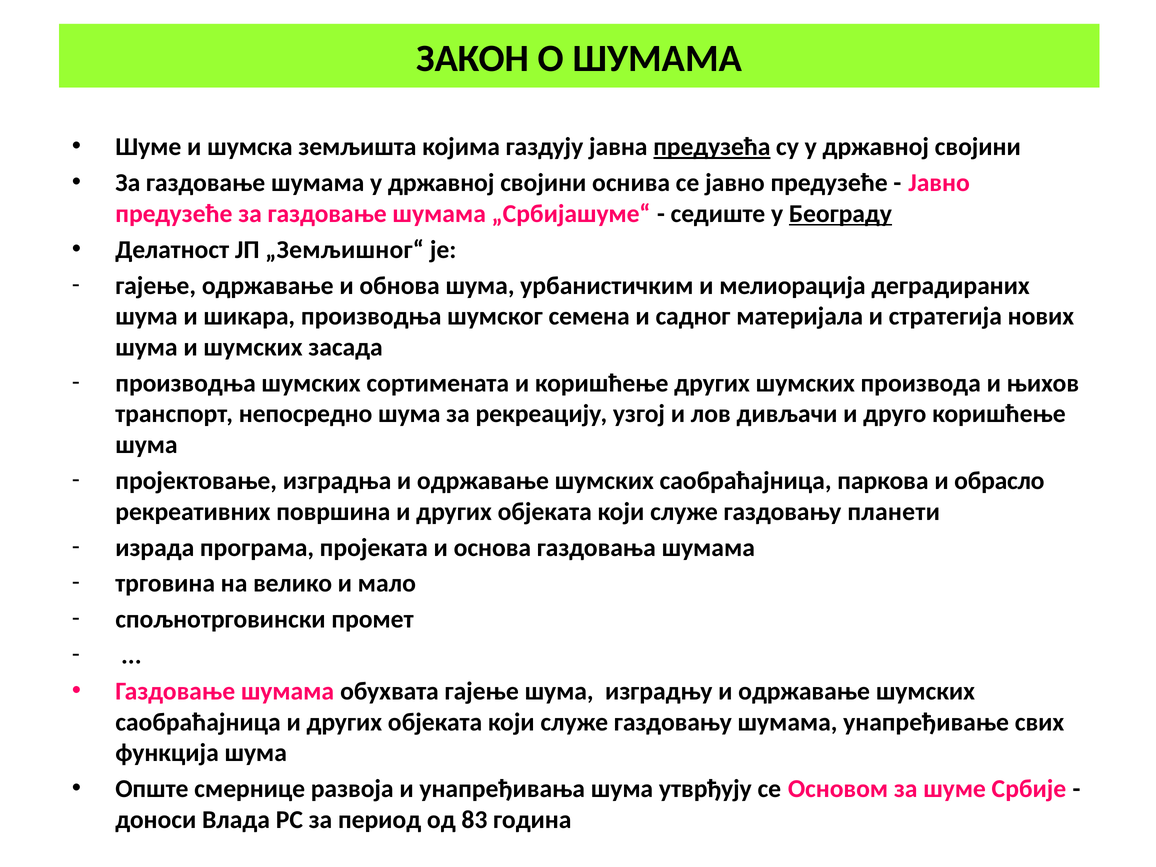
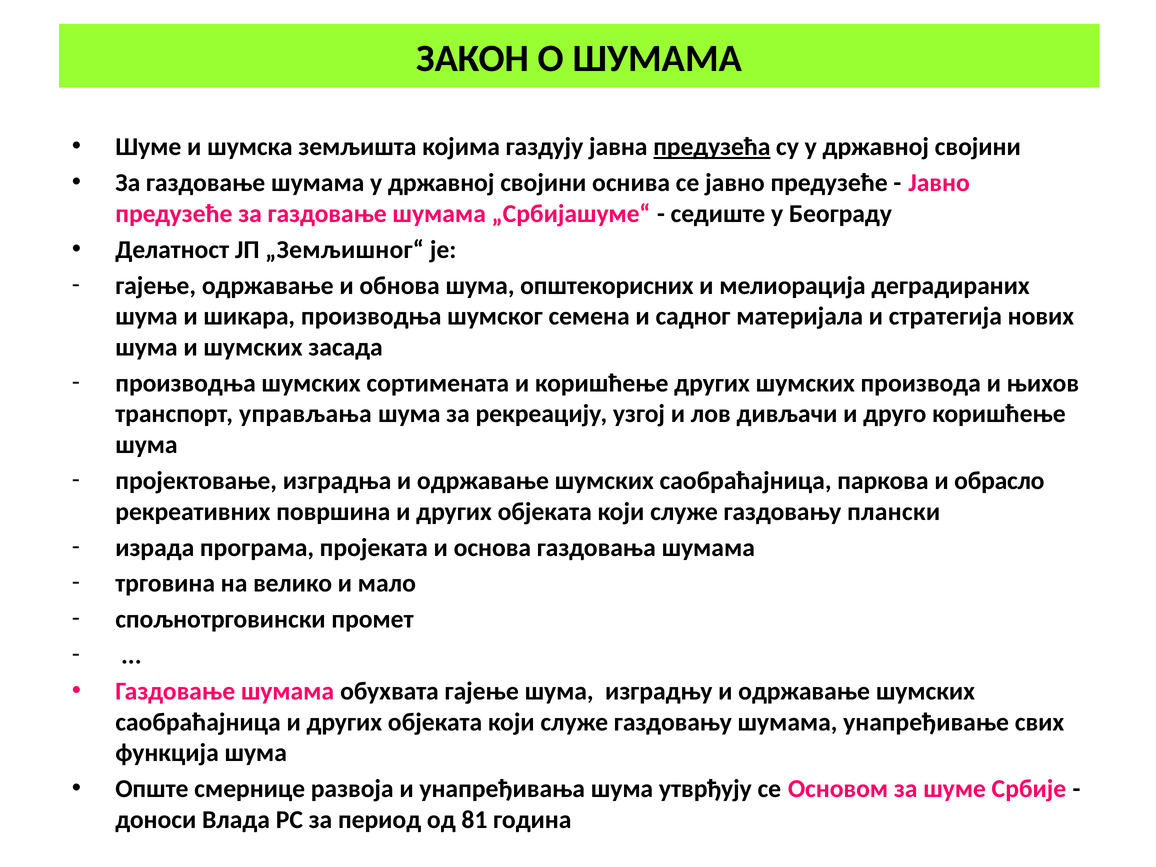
Београду underline: present -> none
урбанистичким: урбанистичким -> општекорисних
непосредно: непосредно -> управљања
планети: планети -> плански
83: 83 -> 81
